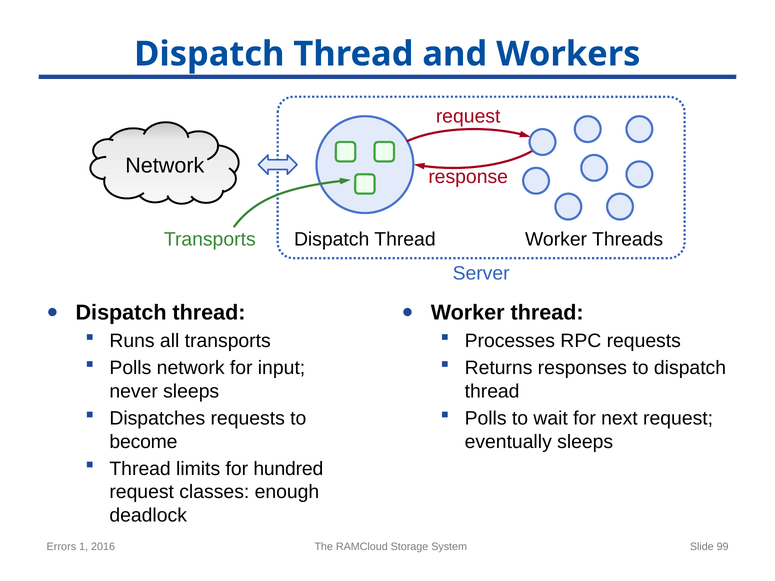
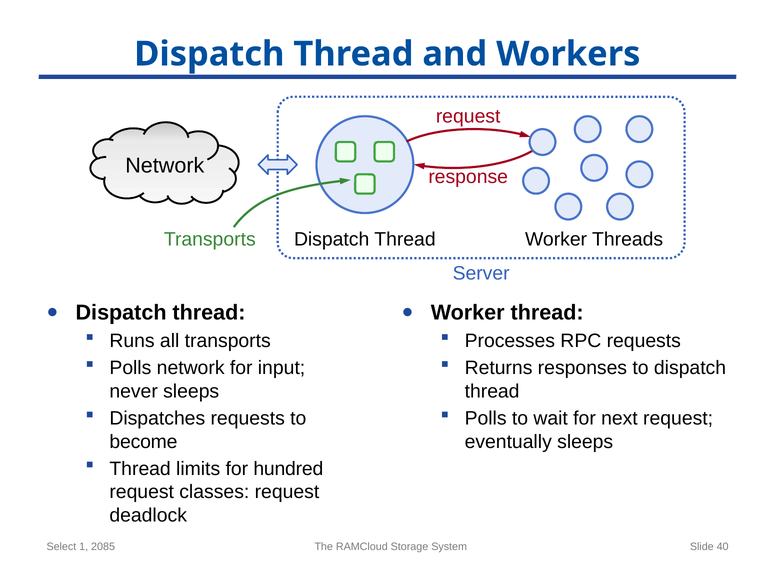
classes enough: enough -> request
Errors: Errors -> Select
2016: 2016 -> 2085
99: 99 -> 40
